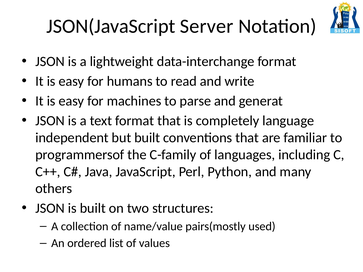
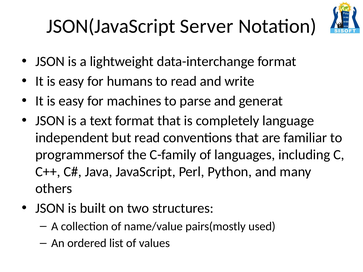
but built: built -> read
